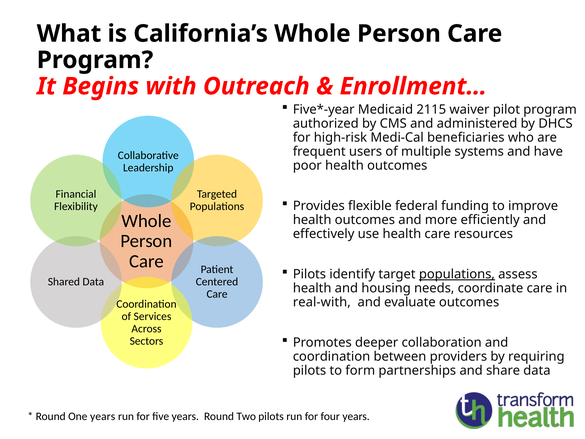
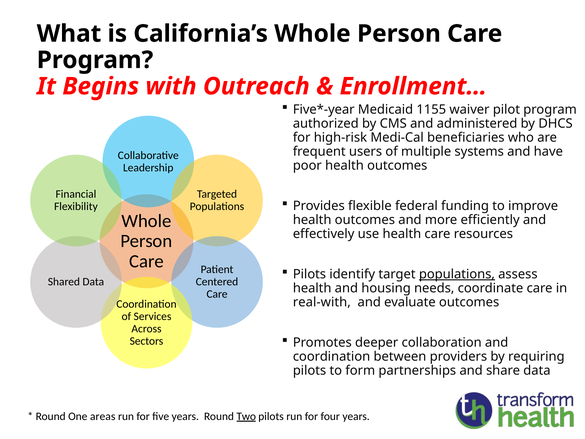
2115: 2115 -> 1155
One years: years -> areas
Two underline: none -> present
